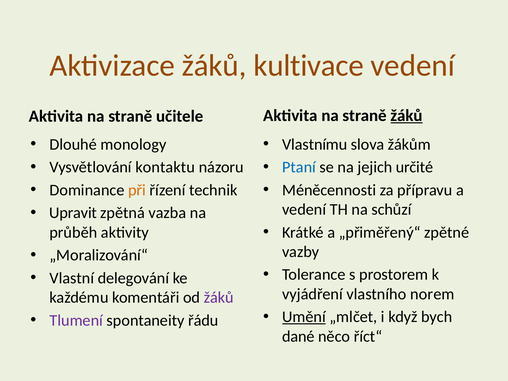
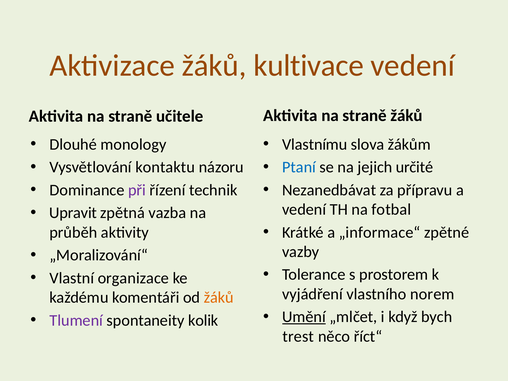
žáků at (407, 115) underline: present -> none
při colour: orange -> purple
Méněcennosti: Méněcennosti -> Nezanedbávat
schůzí: schůzí -> fotbal
„přiměřený“: „přiměřený“ -> „informace“
delegování: delegování -> organizace
žáků at (219, 297) colour: purple -> orange
řádu: řádu -> kolik
dané: dané -> trest
